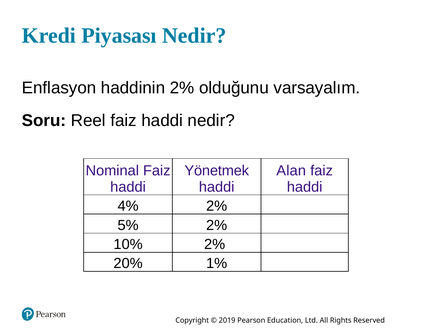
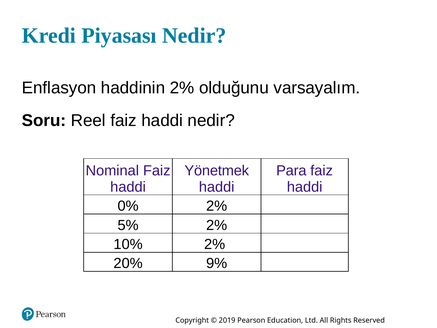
Alan: Alan -> Para
4%: 4% -> 0%
1%: 1% -> 9%
